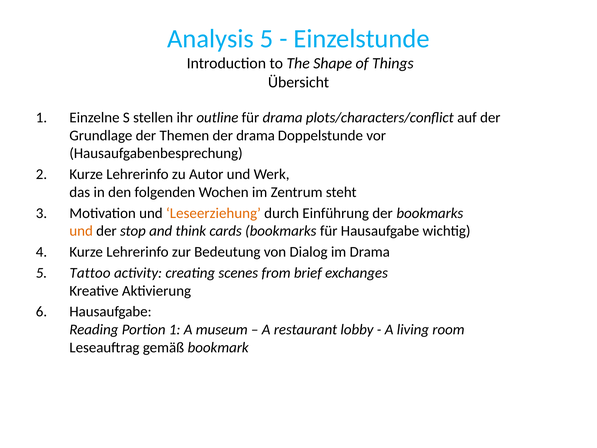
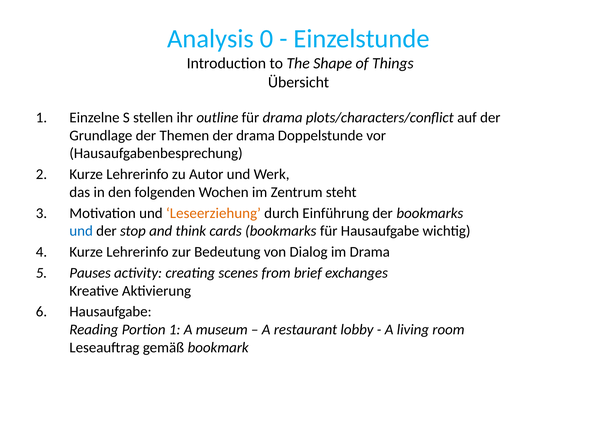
Analysis 5: 5 -> 0
und at (81, 231) colour: orange -> blue
Tattoo: Tattoo -> Pauses
